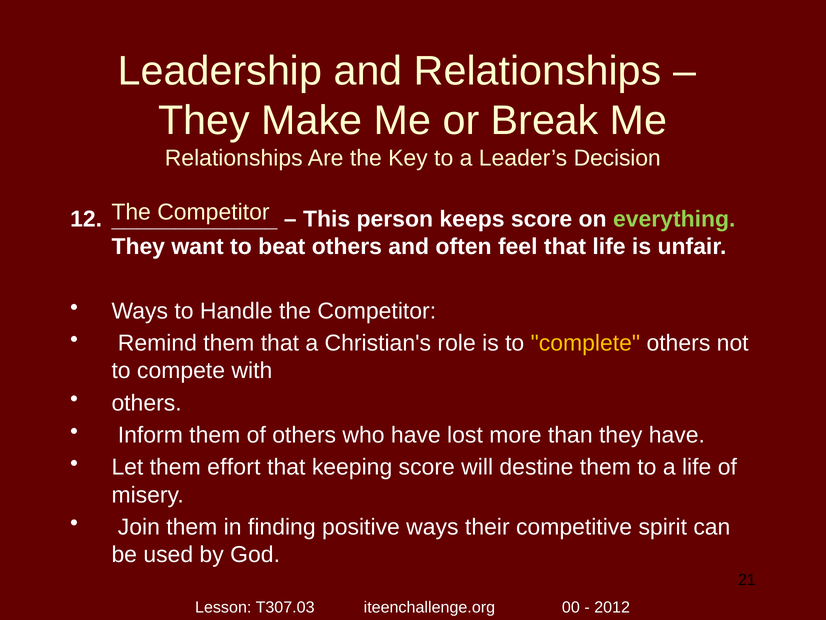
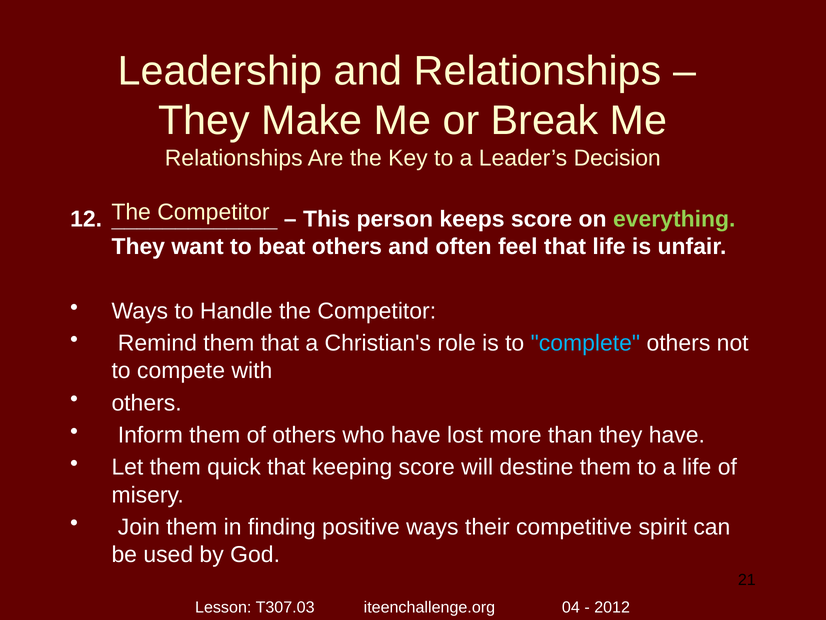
complete colour: yellow -> light blue
effort: effort -> quick
00: 00 -> 04
